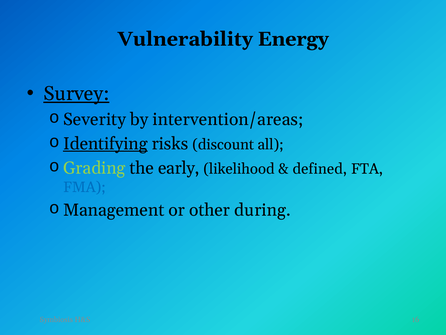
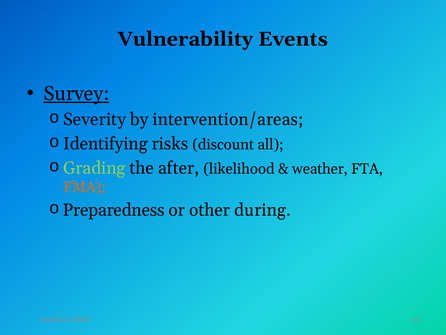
Energy: Energy -> Events
Identifying underline: present -> none
early: early -> after
defined: defined -> weather
FMA colour: blue -> orange
Management: Management -> Preparedness
